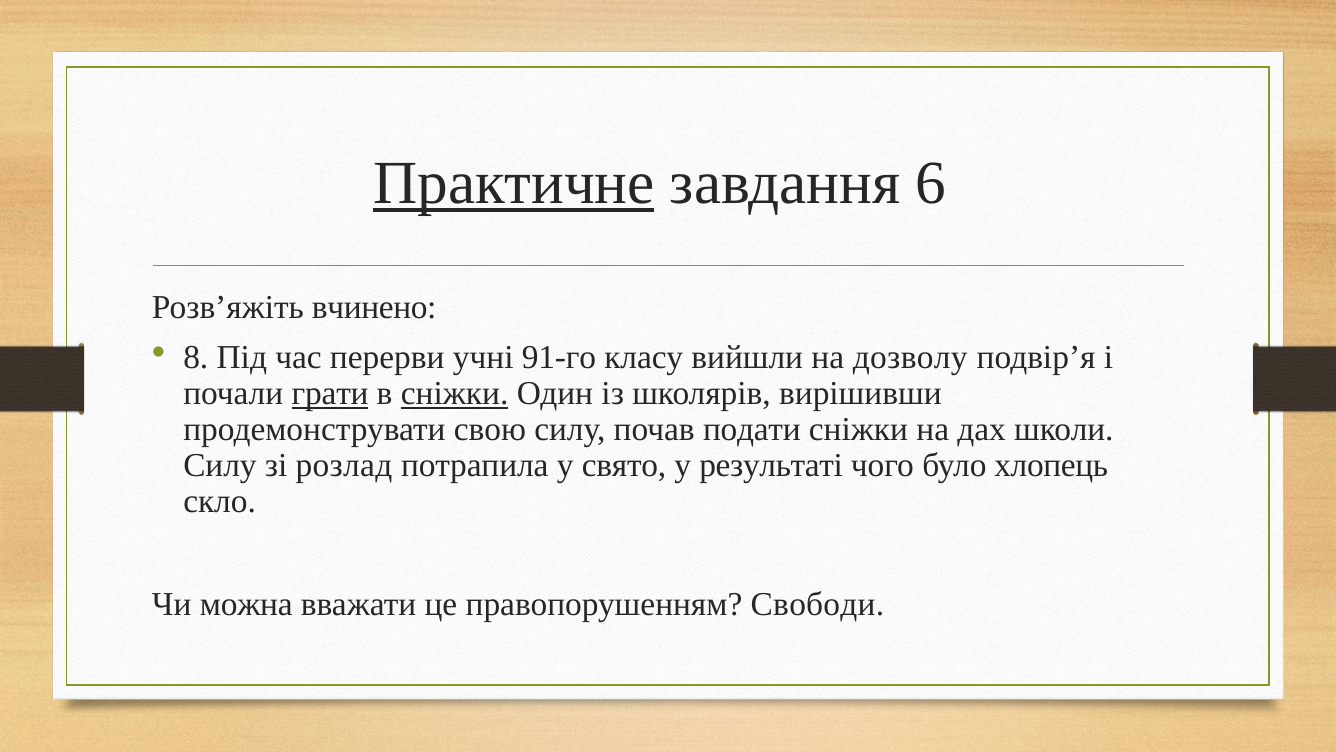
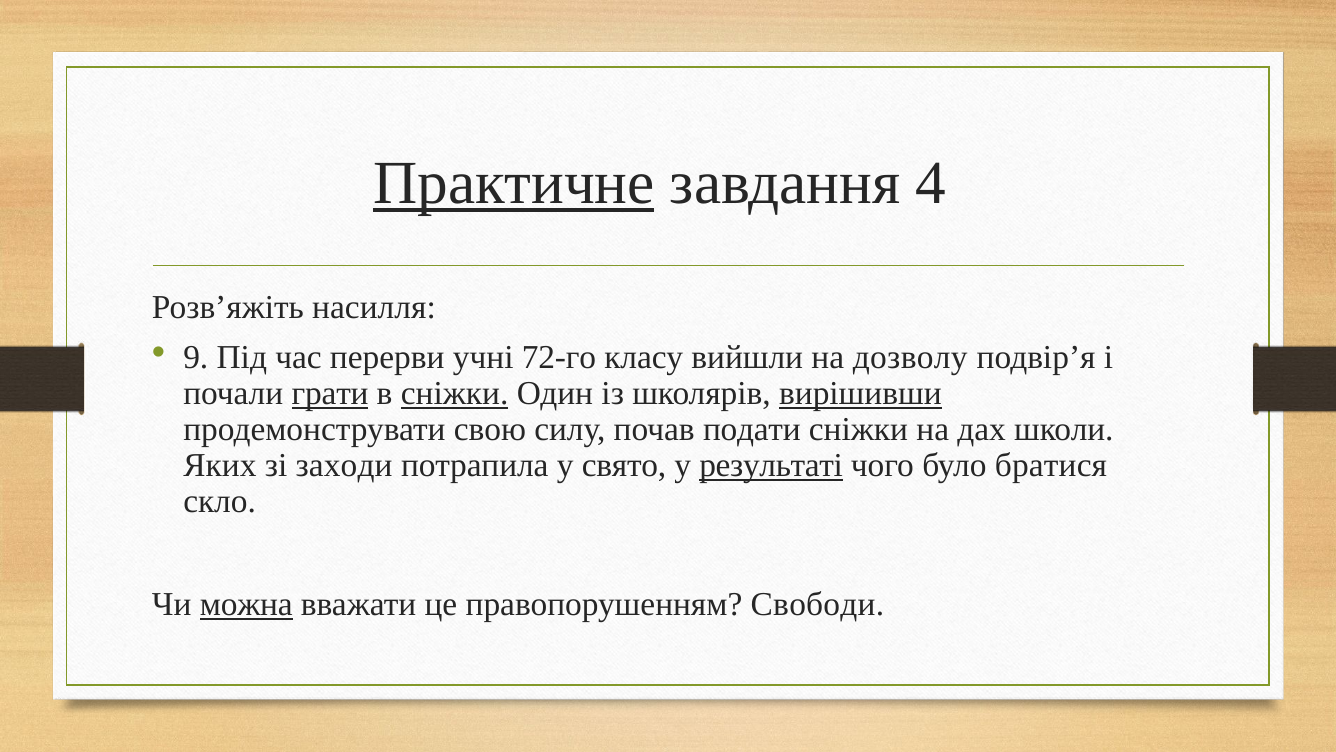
6: 6 -> 4
вчинено: вчинено -> насилля
8: 8 -> 9
91-го: 91-го -> 72-го
вирішивши underline: none -> present
Силу at (220, 465): Силу -> Яких
розлад: розлад -> заходи
результаті underline: none -> present
хлопець: хлопець -> братися
можна underline: none -> present
